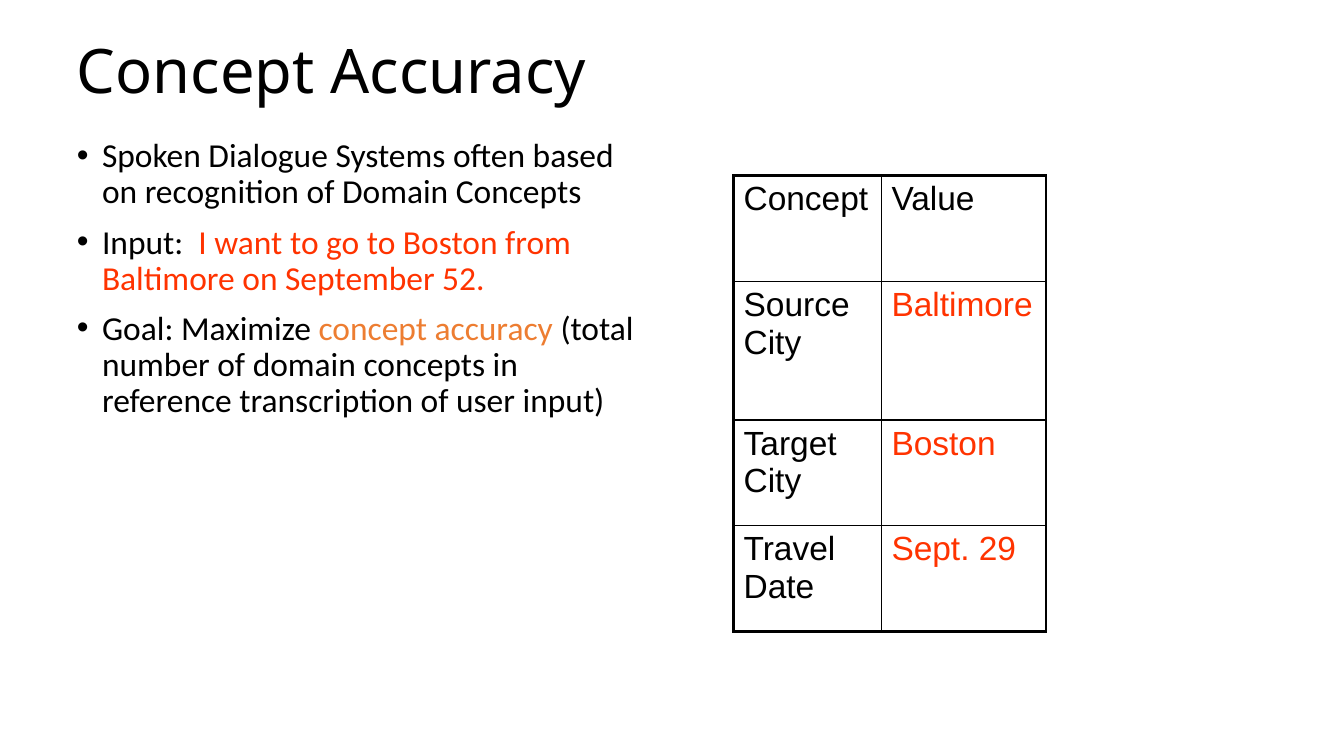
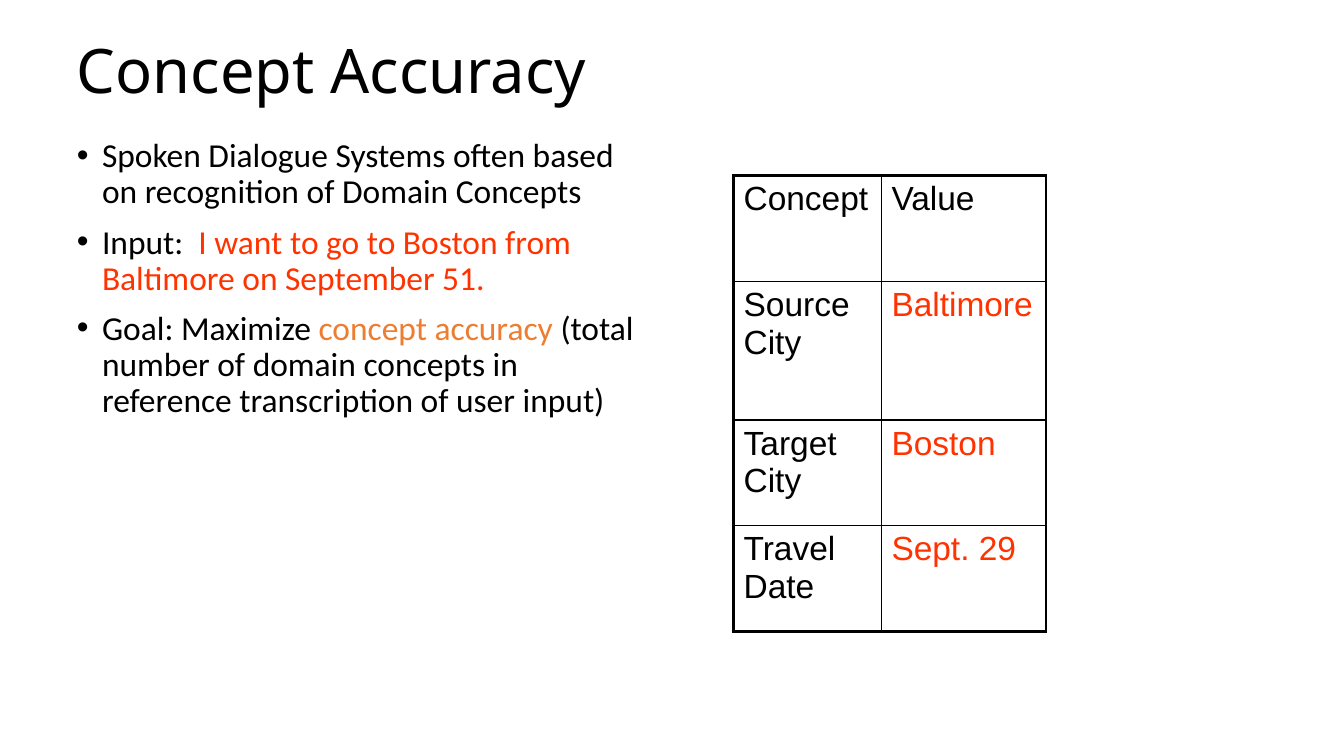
52: 52 -> 51
